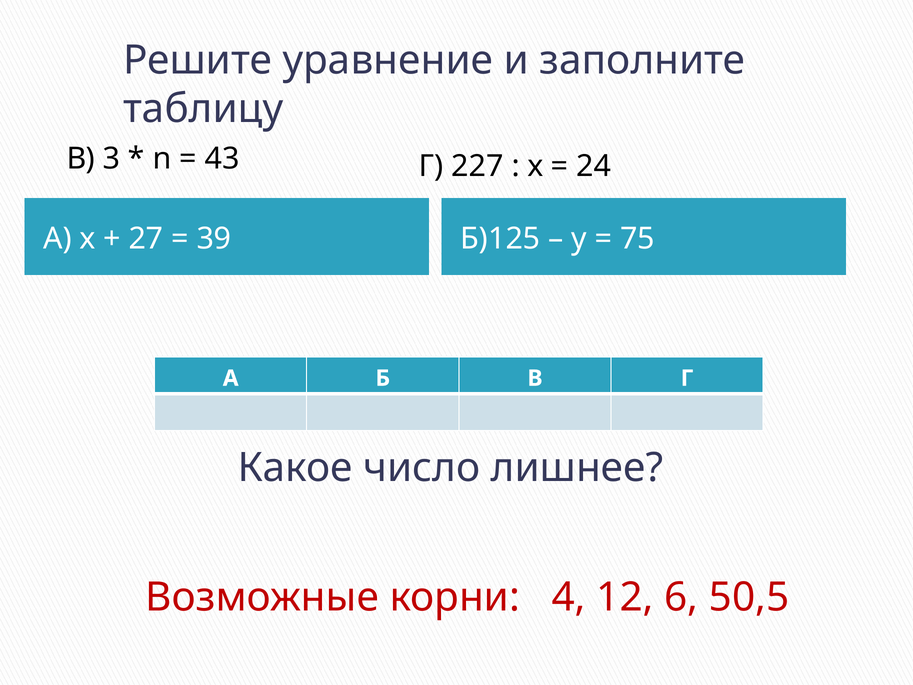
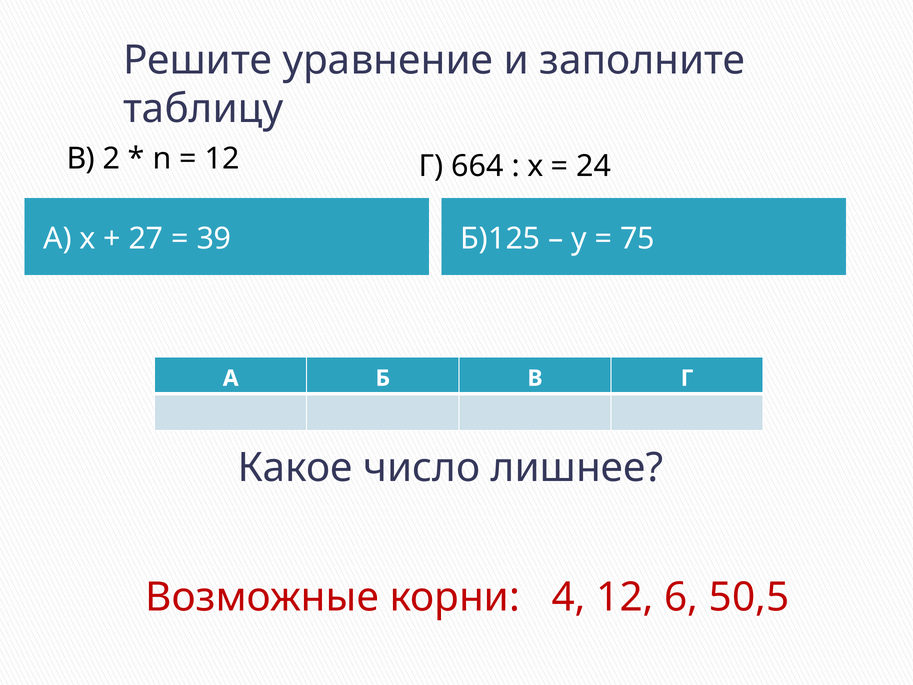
3: 3 -> 2
43 at (222, 159): 43 -> 12
227: 227 -> 664
